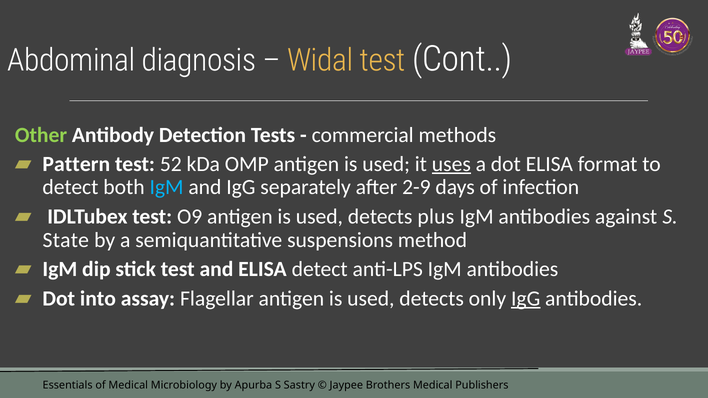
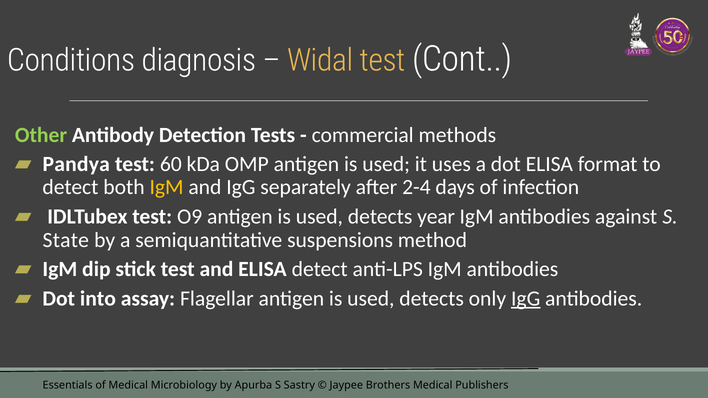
Abdominal: Abdominal -> Conditions
Pattern: Pattern -> Pandya
52: 52 -> 60
uses underline: present -> none
IgM at (167, 187) colour: light blue -> yellow
2-9: 2-9 -> 2-4
plus: plus -> year
